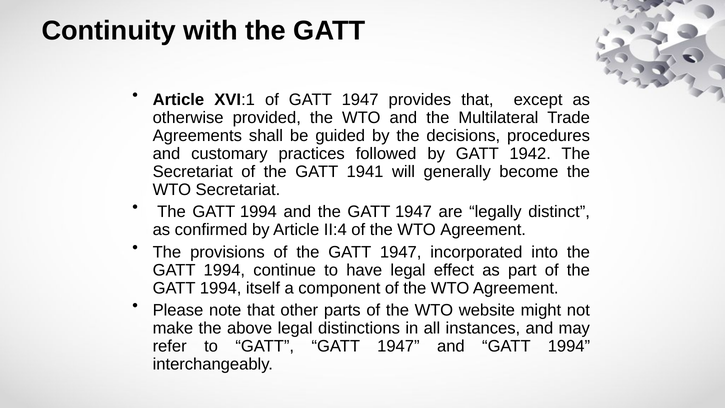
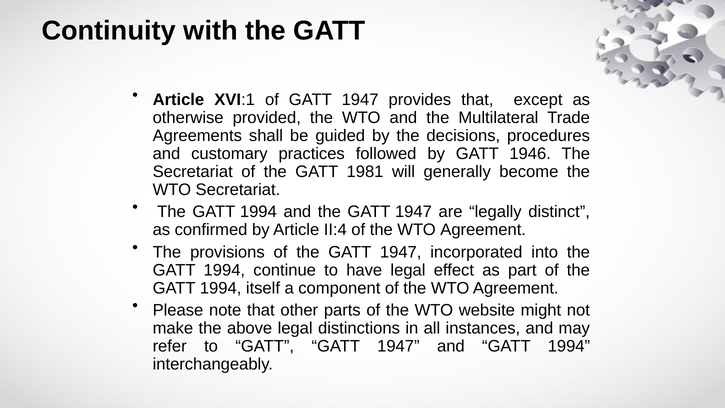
1942: 1942 -> 1946
1941: 1941 -> 1981
